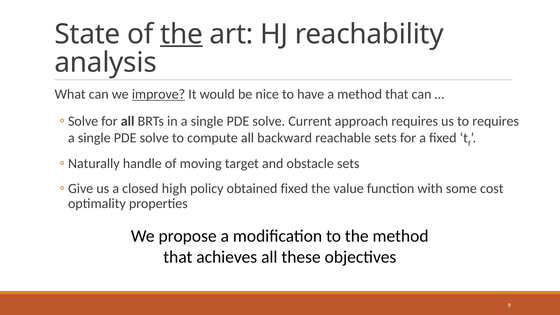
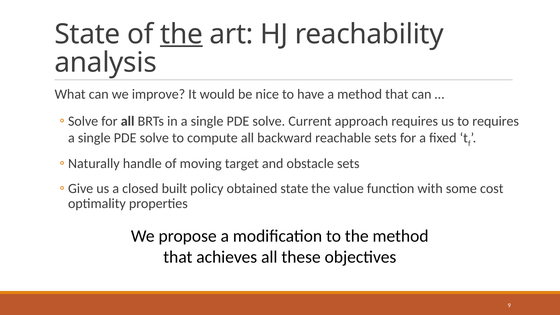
improve underline: present -> none
high: high -> built
obtained fixed: fixed -> state
